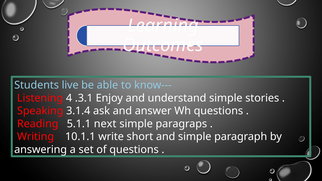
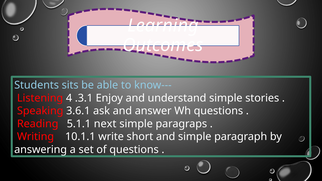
live: live -> sits
3.1.4: 3.1.4 -> 3.6.1
